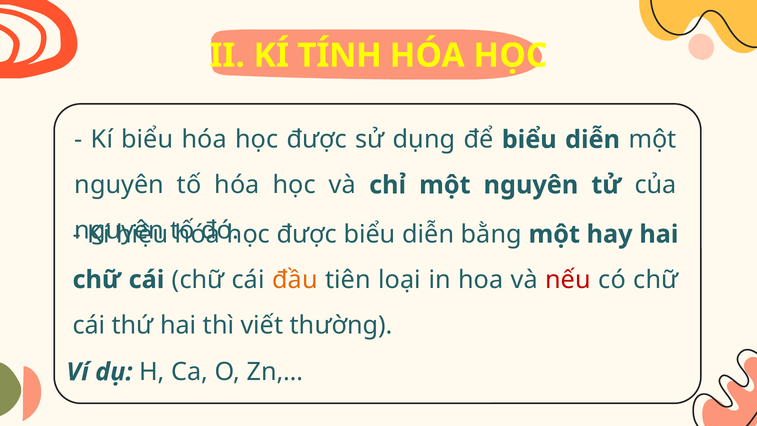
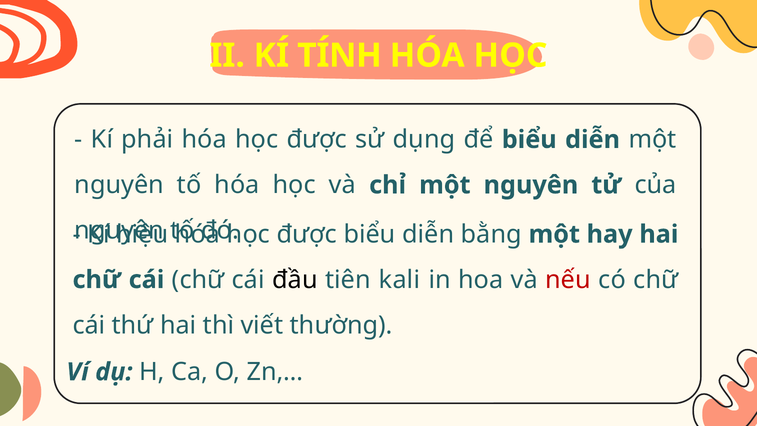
Kí biểu: biểu -> phải
đầu colour: orange -> black
loại: loại -> kali
